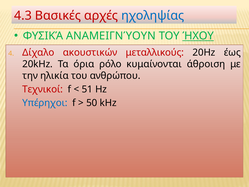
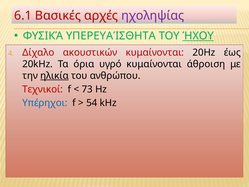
4.3: 4.3 -> 6.1
ηχοληψίας colour: blue -> purple
ΑΝΑΜΕΙΓΝΎΟΥΝ: ΑΝΑΜΕΙΓΝΎΟΥΝ -> ΥΠΕΡΕΥΑΊΣΘΗΤΑ
ακουστικών μεταλλικούς: μεταλλικούς -> κυμαίνονται
ρόλο: ρόλο -> υγρό
ηλικία underline: none -> present
51: 51 -> 73
50: 50 -> 54
